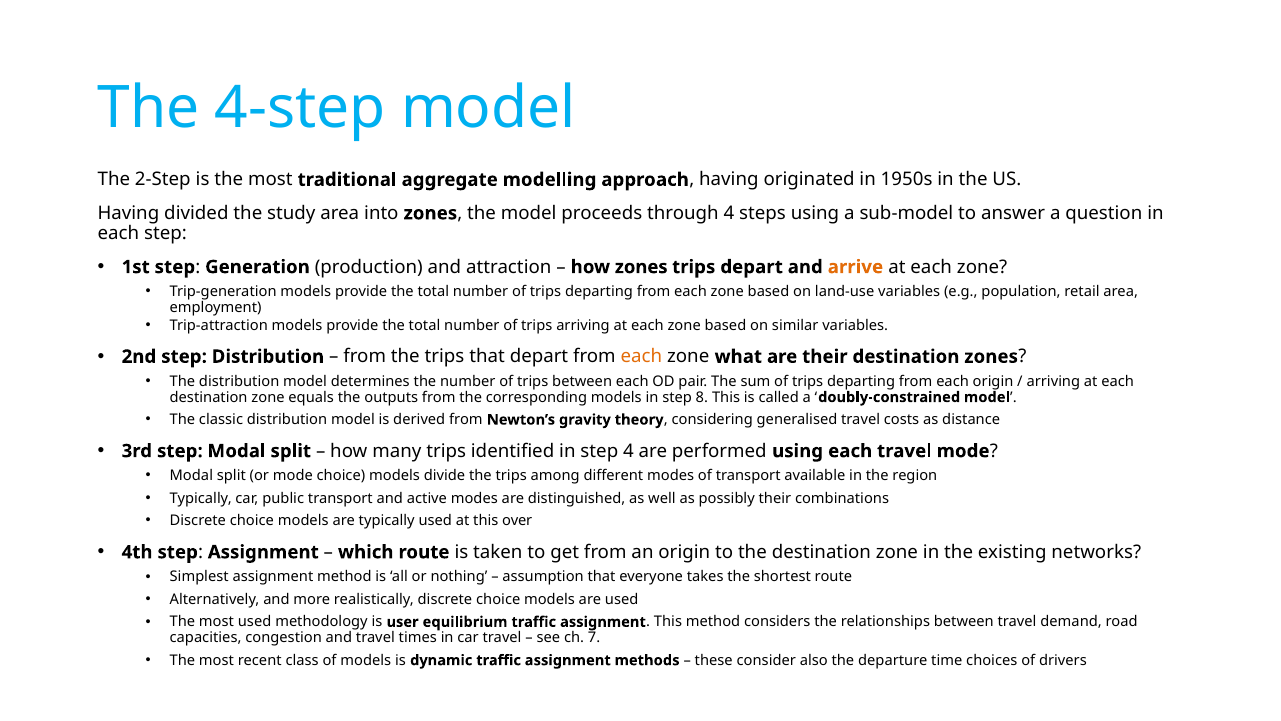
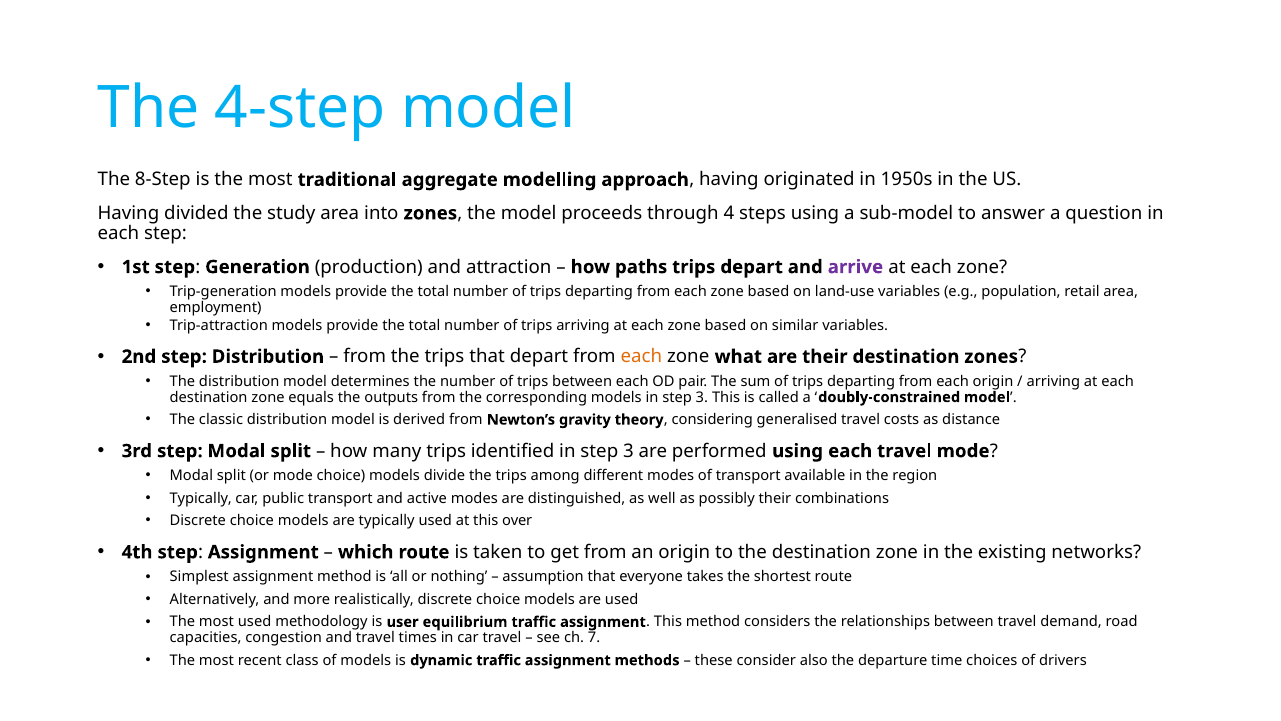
2-Step: 2-Step -> 8-Step
how zones: zones -> paths
arrive colour: orange -> purple
models in step 8: 8 -> 3
identified in step 4: 4 -> 3
